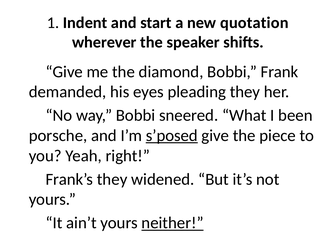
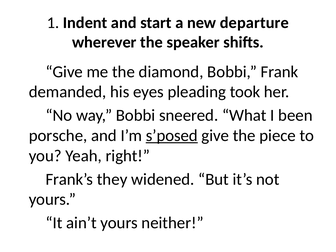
quotation: quotation -> departure
pleading they: they -> took
neither underline: present -> none
